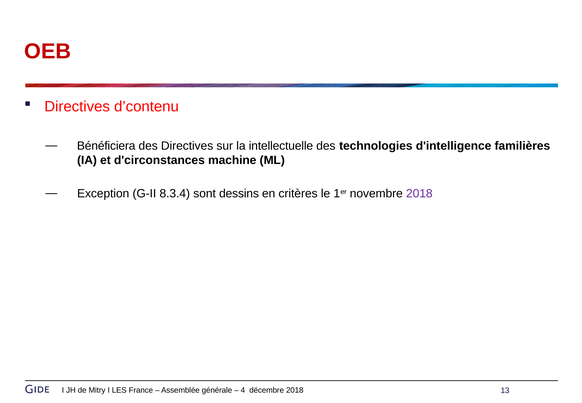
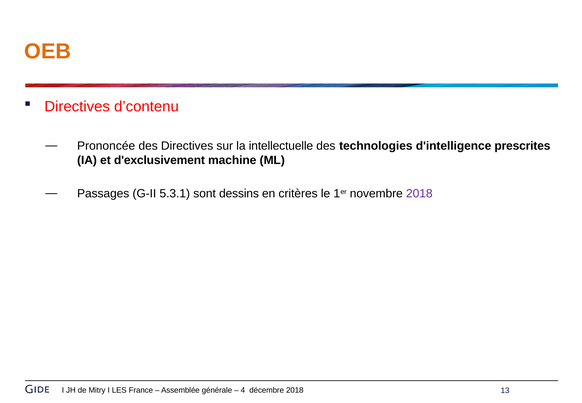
OEB colour: red -> orange
Bénéficiera: Bénéficiera -> Prononcée
familières: familières -> prescrites
d'circonstances: d'circonstances -> d'exclusivement
Exception: Exception -> Passages
8.3.4: 8.3.4 -> 5.3.1
